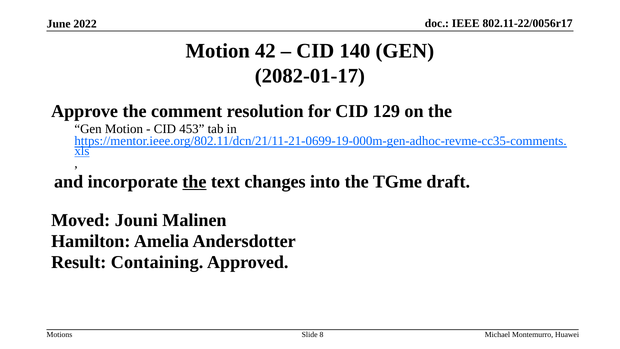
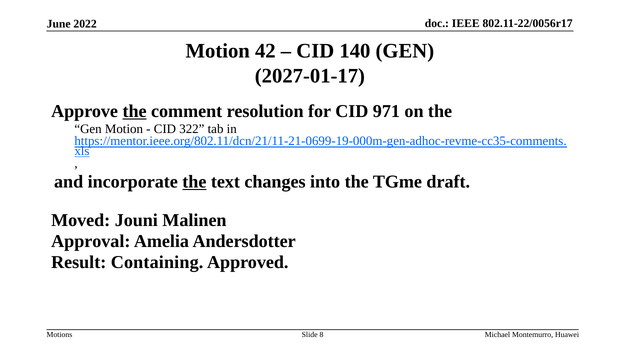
2082-01-17: 2082-01-17 -> 2027-01-17
the at (135, 111) underline: none -> present
129: 129 -> 971
453: 453 -> 322
Hamilton: Hamilton -> Approval
